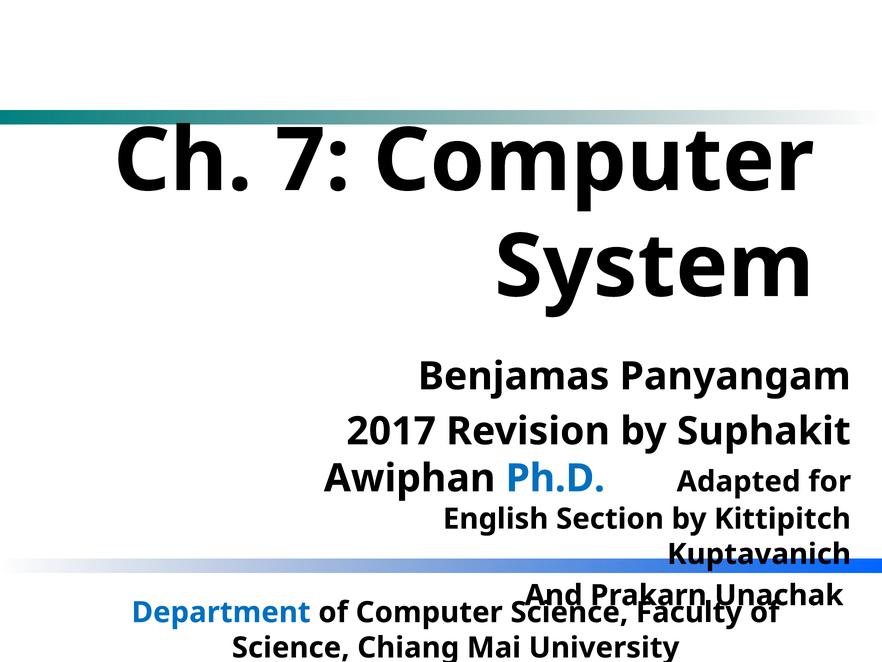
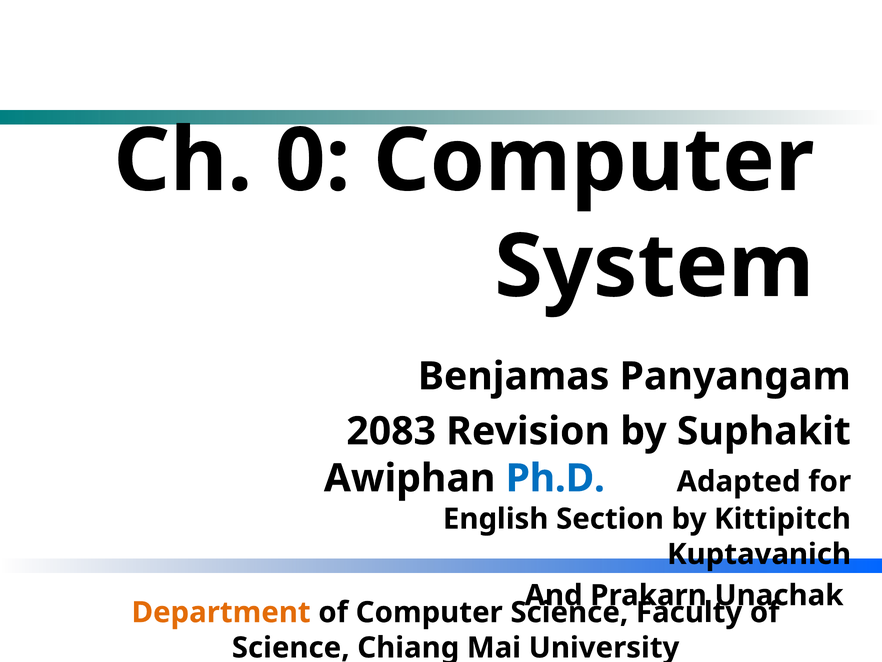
7: 7 -> 0
2017: 2017 -> 2083
Department colour: blue -> orange
